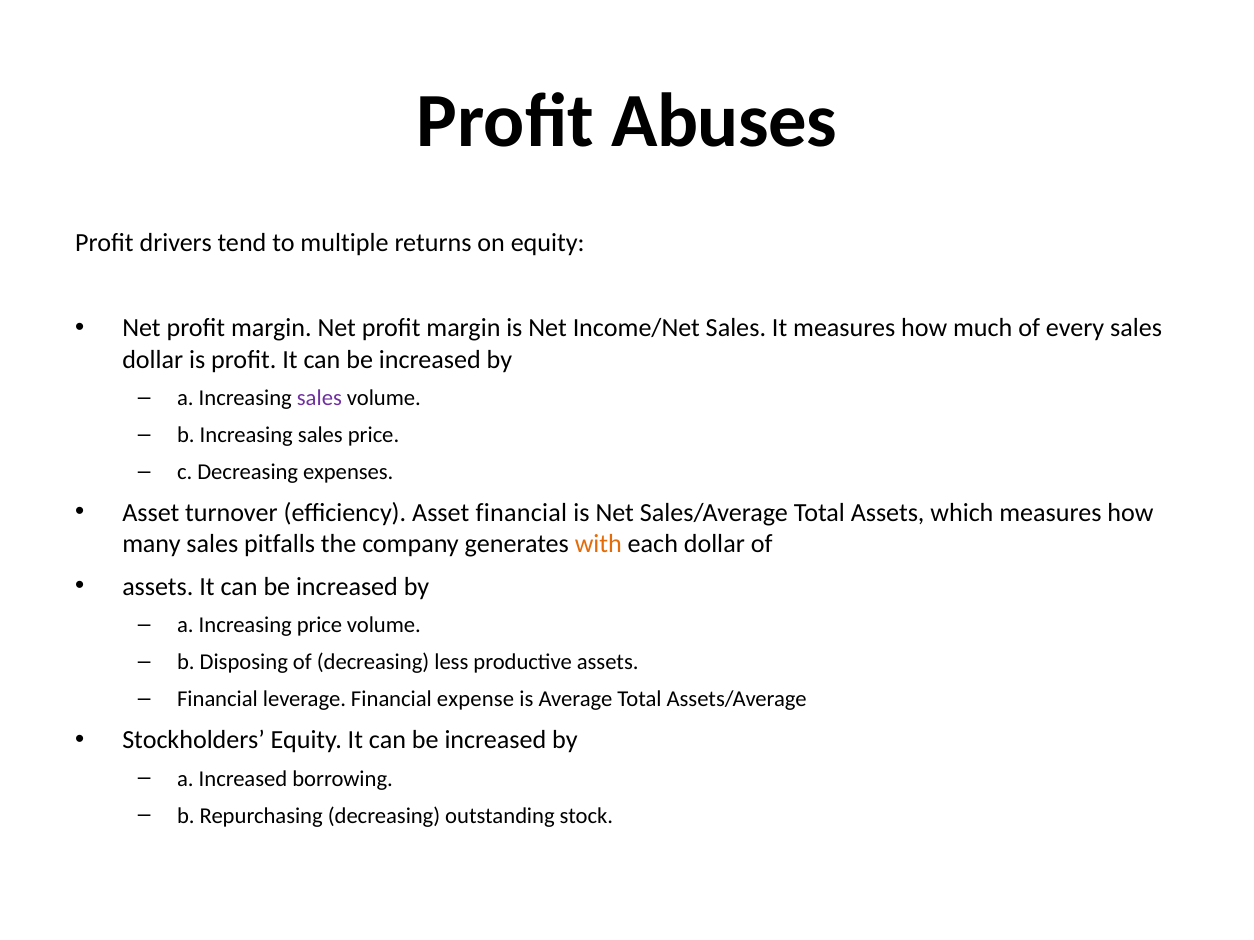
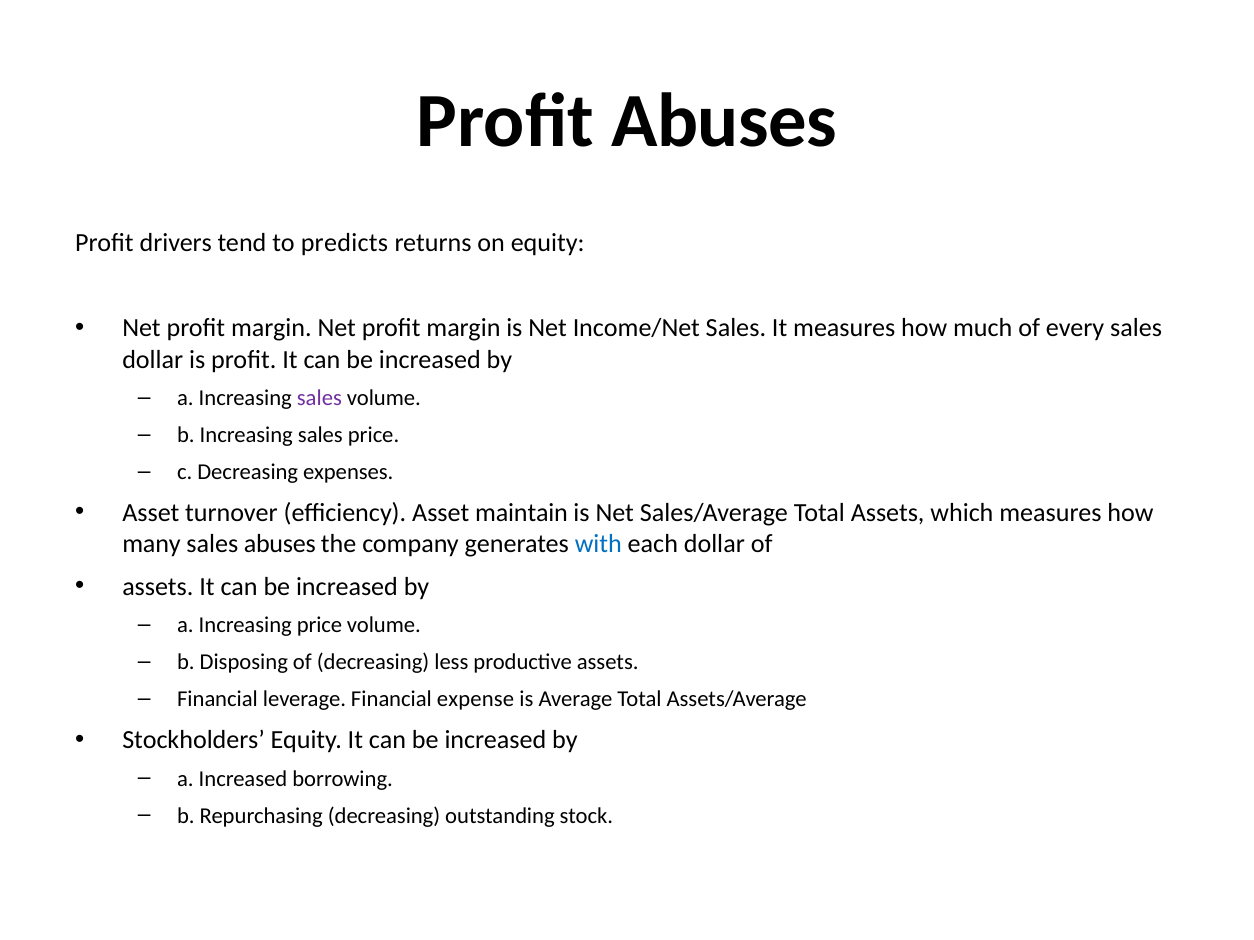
multiple: multiple -> predicts
Asset financial: financial -> maintain
sales pitfalls: pitfalls -> abuses
with colour: orange -> blue
